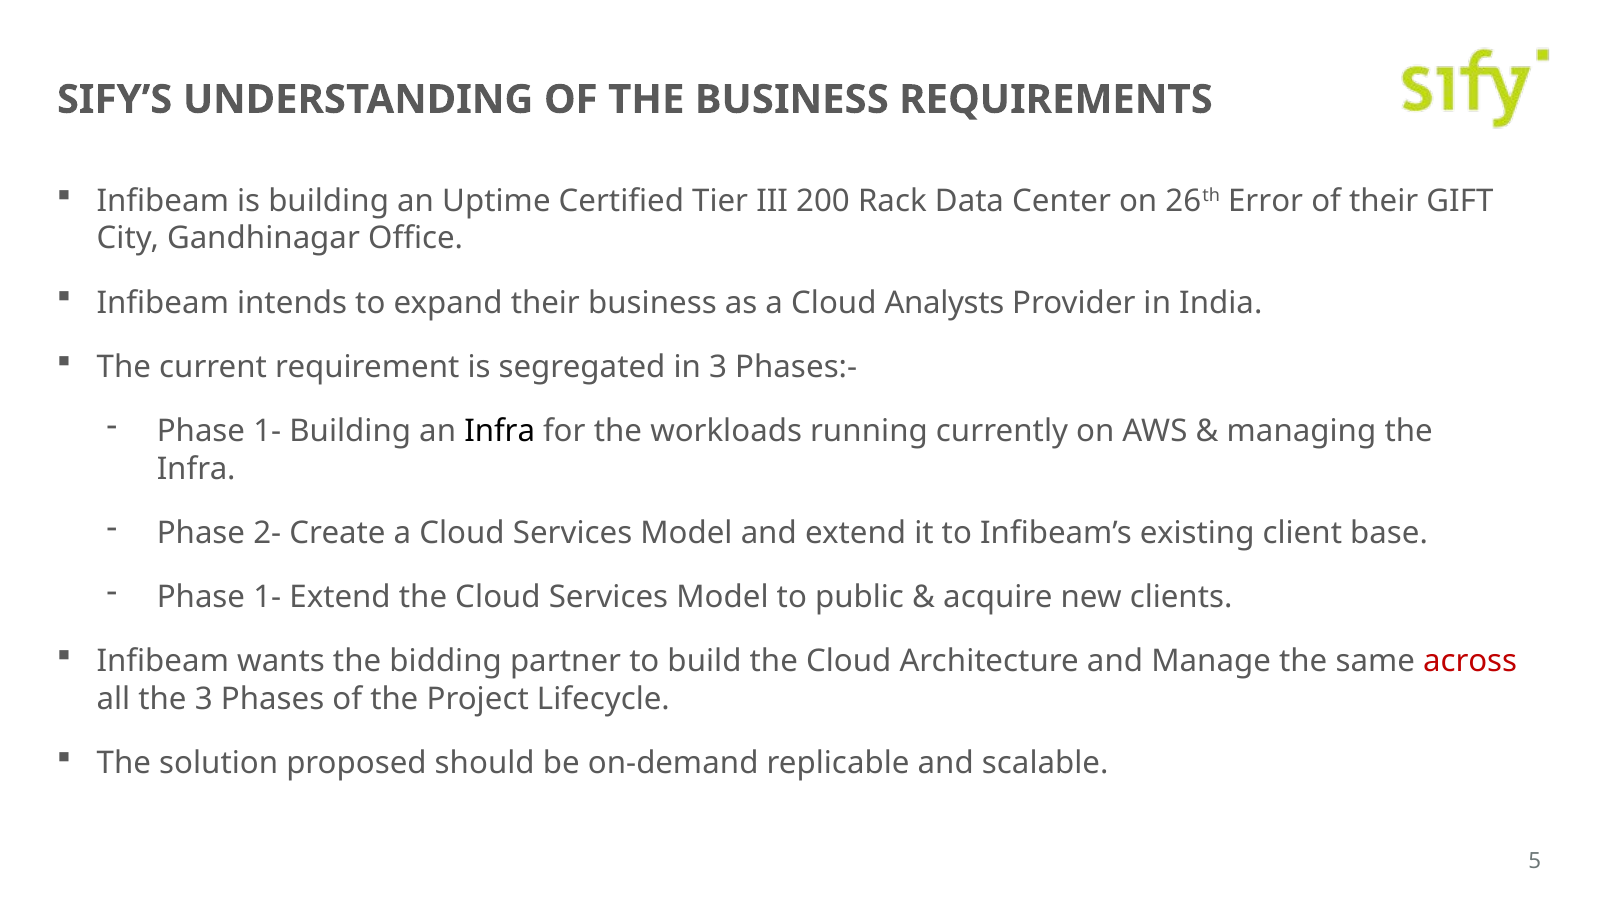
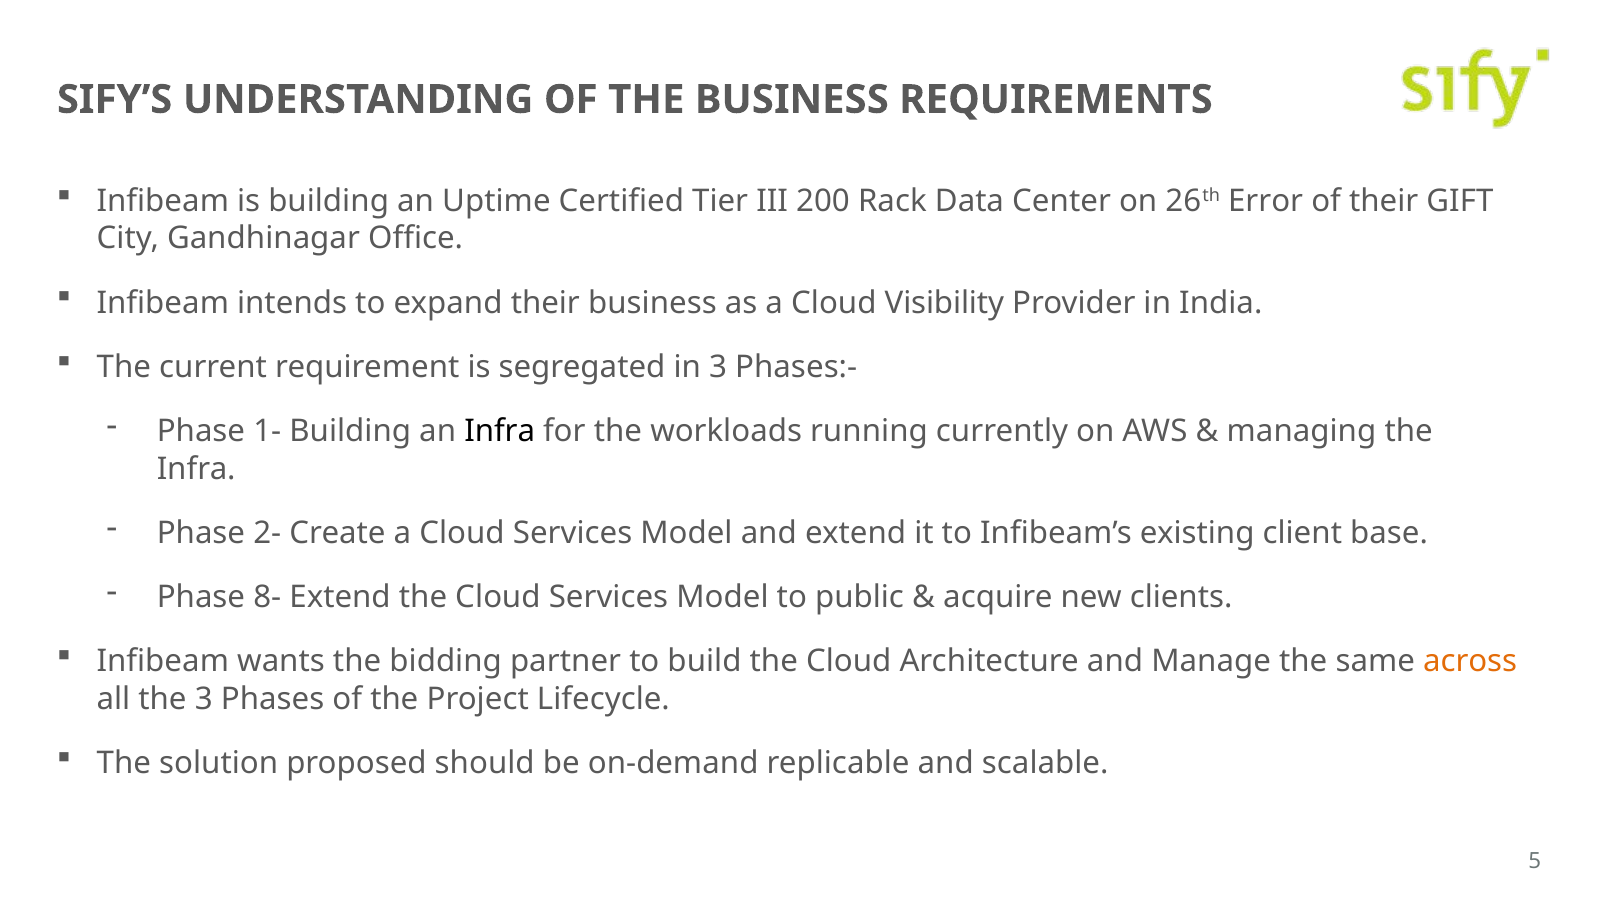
Analysts: Analysts -> Visibility
1- at (267, 598): 1- -> 8-
across colour: red -> orange
